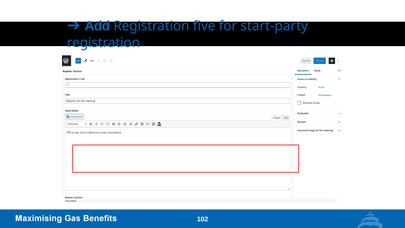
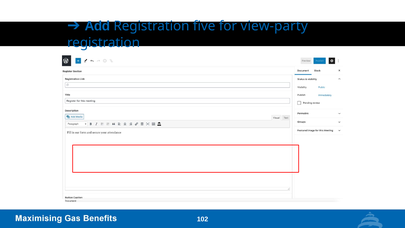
start-party: start-party -> view-party
